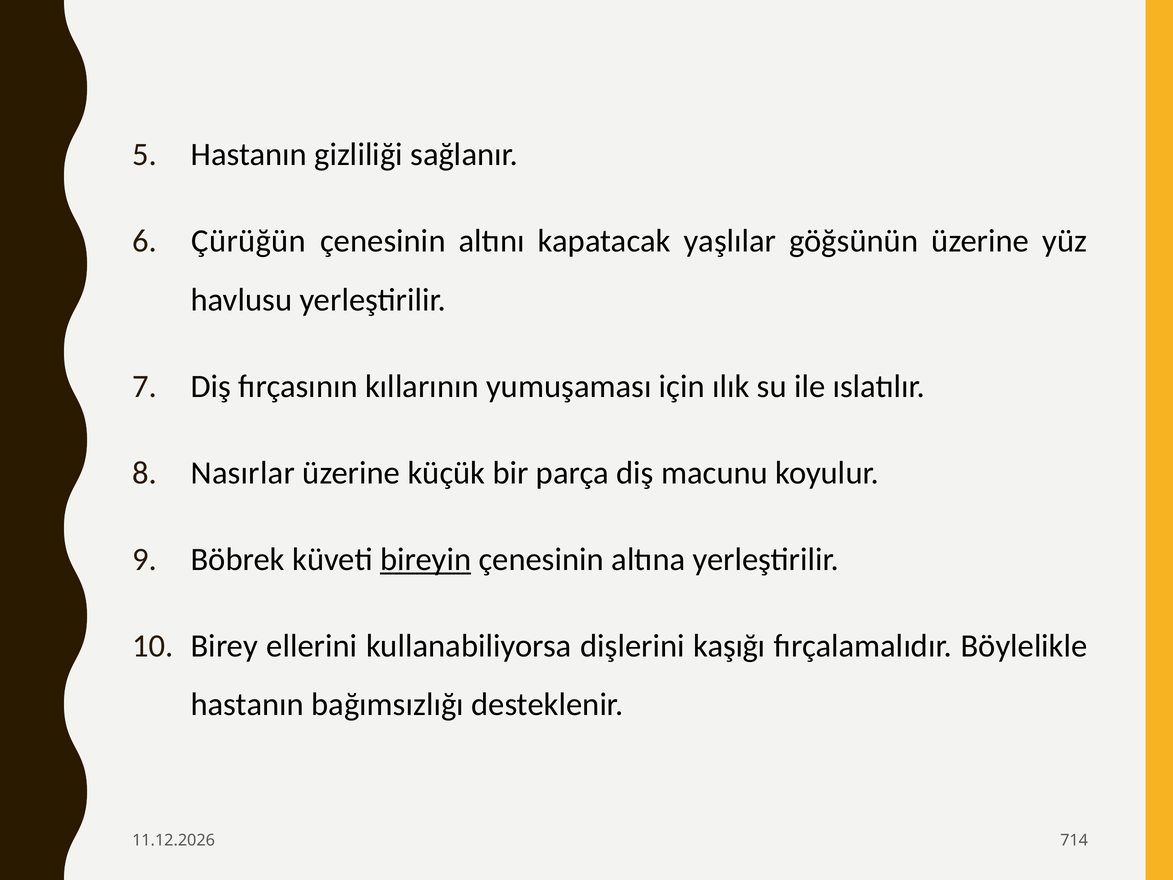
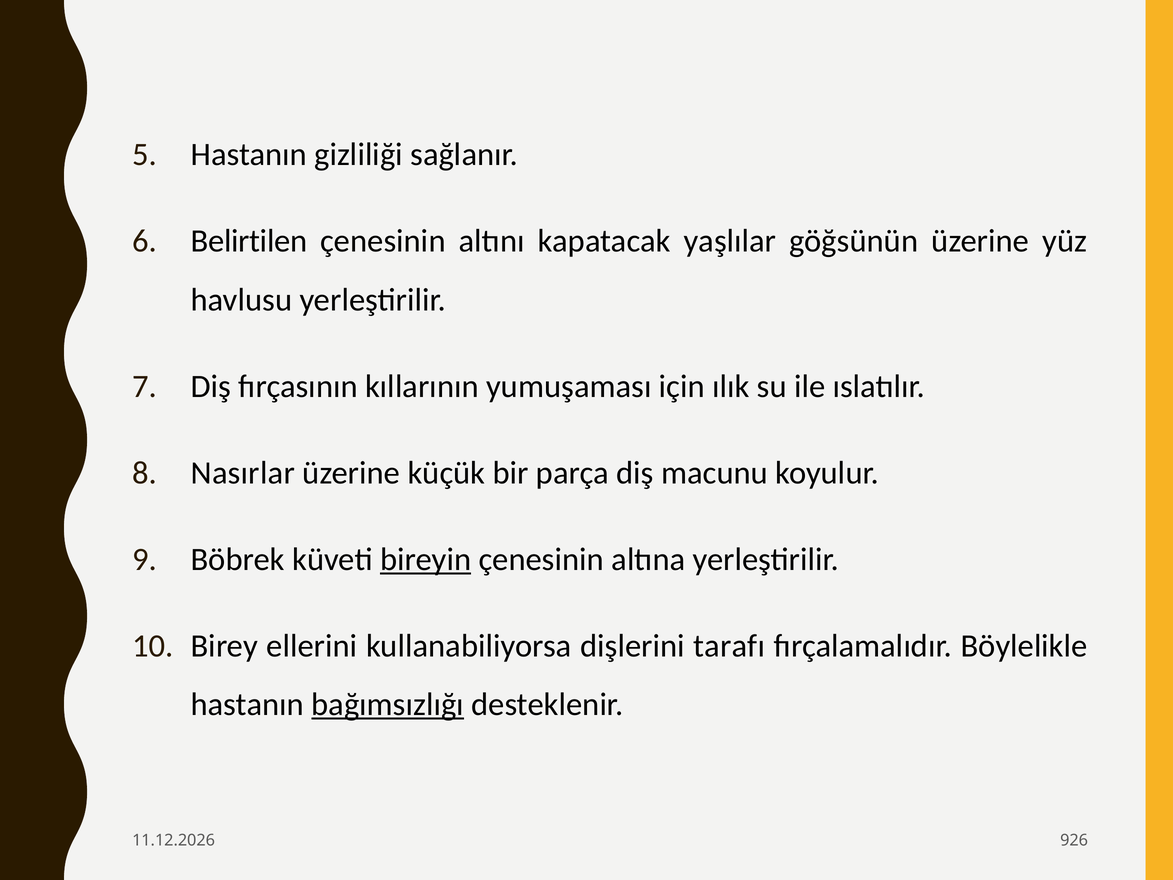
Çürüğün: Çürüğün -> Belirtilen
kaşığı: kaşığı -> tarafı
bağımsızlığı underline: none -> present
714: 714 -> 926
